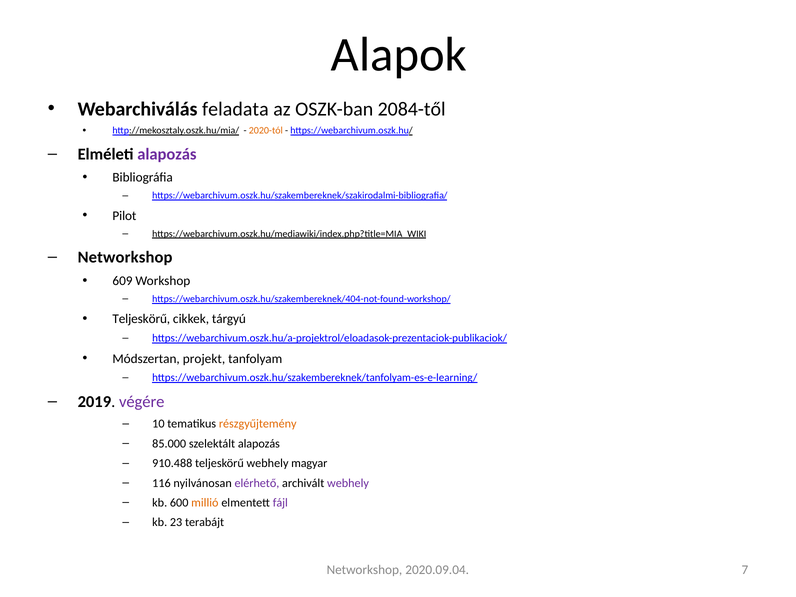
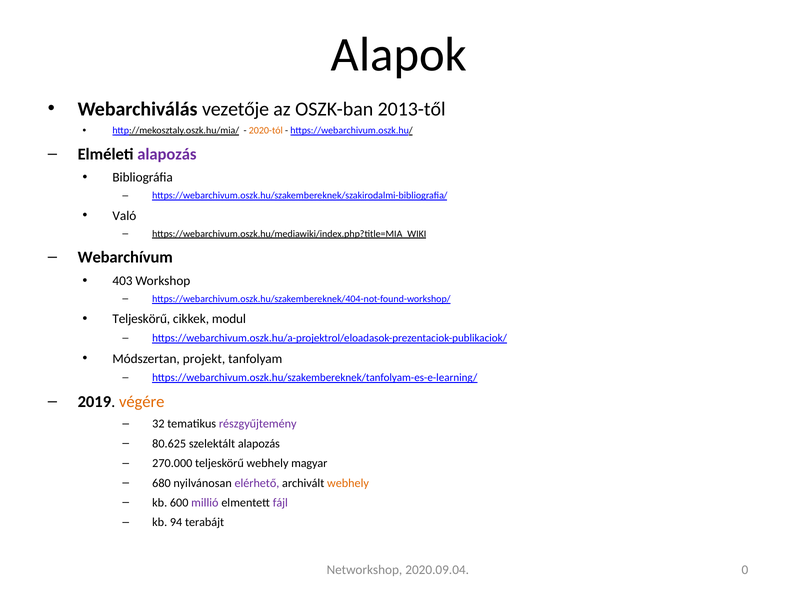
feladata: feladata -> vezetője
2084-től: 2084-től -> 2013-től
Pilot: Pilot -> Való
Networkshop at (125, 257): Networkshop -> Webarchívum
609: 609 -> 403
tárgyú: tárgyú -> modul
végére colour: purple -> orange
10: 10 -> 32
részgyűjtemény colour: orange -> purple
85.000: 85.000 -> 80.625
910.488: 910.488 -> 270.000
116: 116 -> 680
webhely at (348, 483) colour: purple -> orange
millió colour: orange -> purple
23: 23 -> 94
7: 7 -> 0
